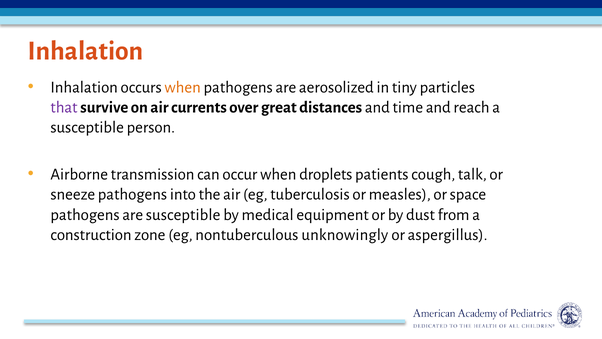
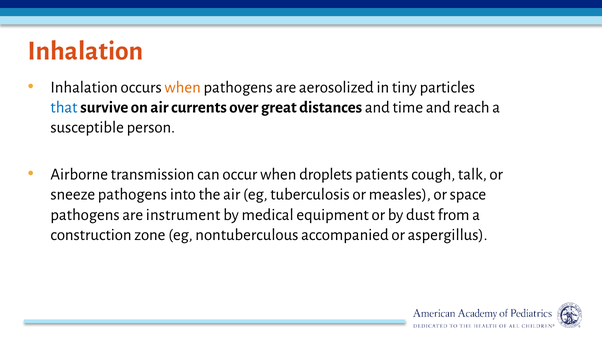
that colour: purple -> blue
are susceptible: susceptible -> instrument
unknowingly: unknowingly -> accompanied
